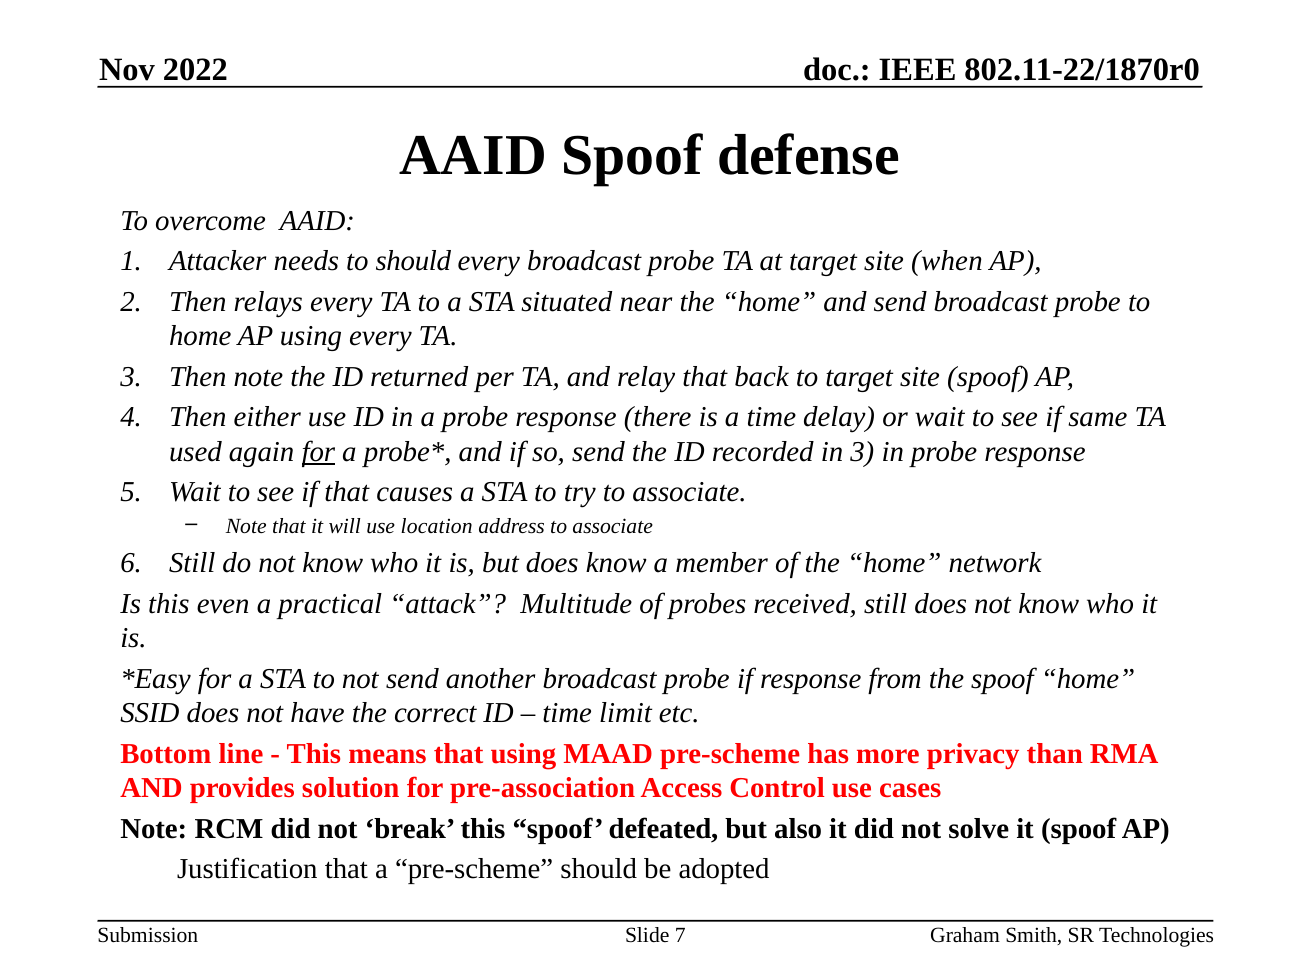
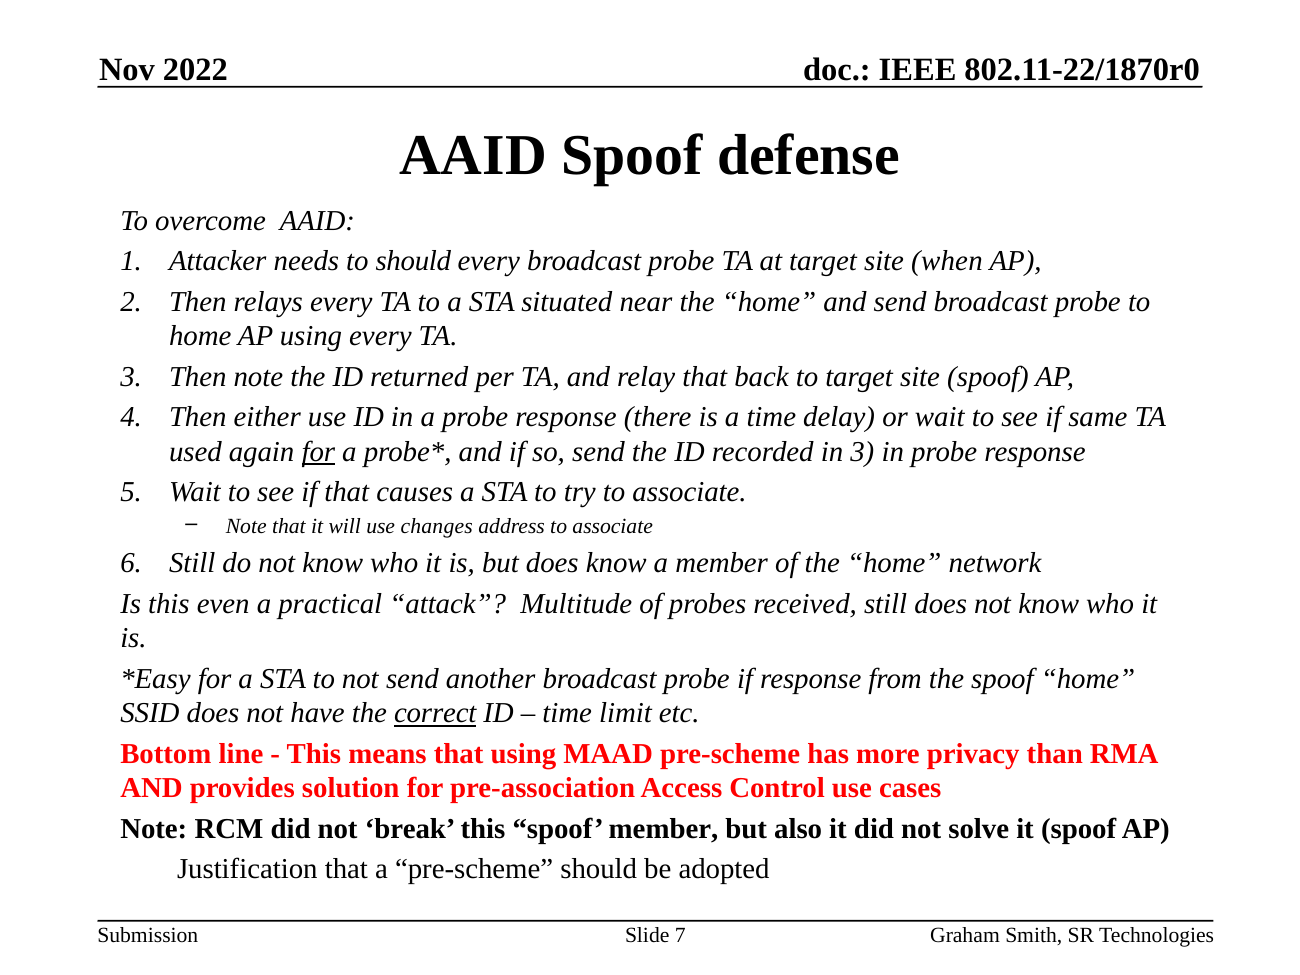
location: location -> changes
correct underline: none -> present
spoof defeated: defeated -> member
